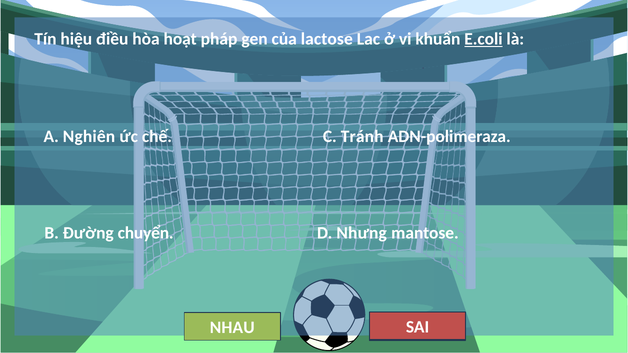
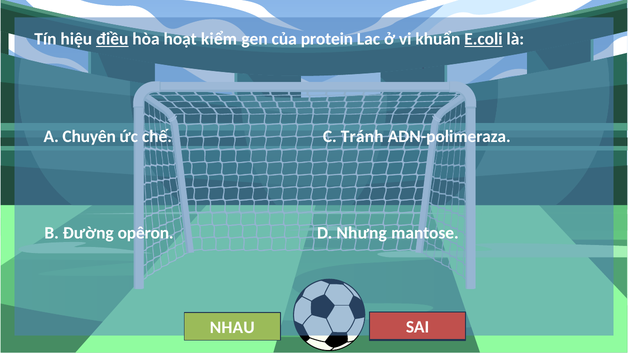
điều underline: none -> present
pháp: pháp -> kiểm
lactose: lactose -> protein
Nghiên: Nghiên -> Chuyên
chuyển: chuyển -> opêron
